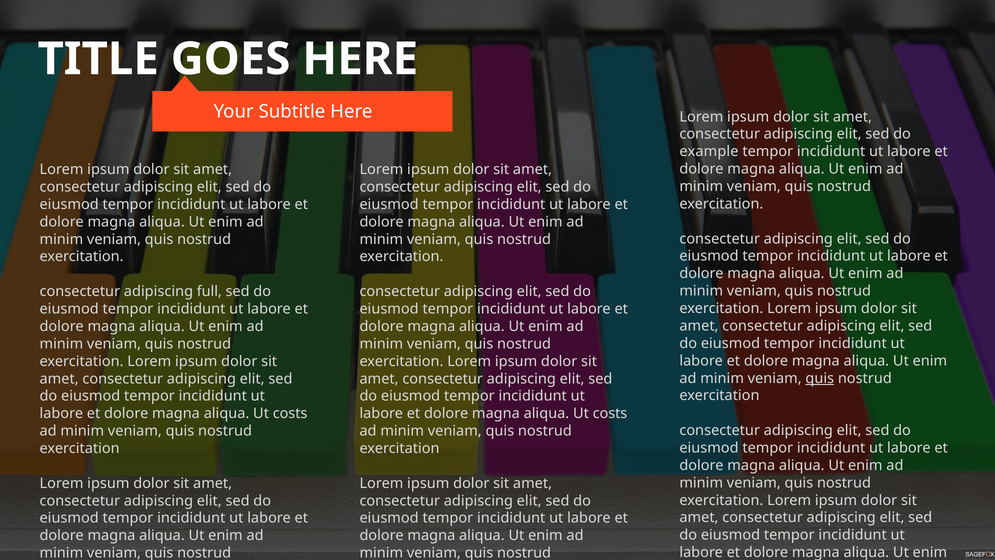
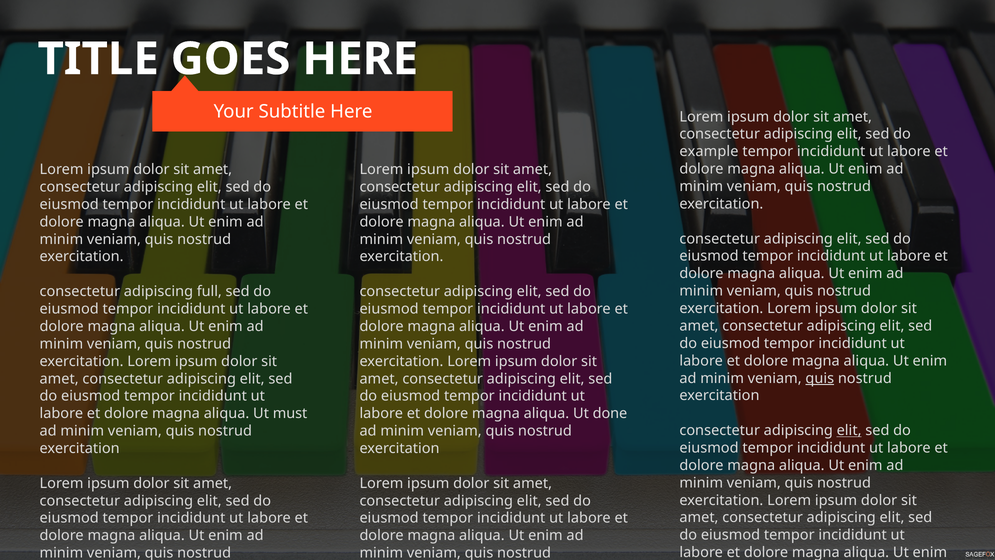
costs at (290, 413): costs -> must
costs at (610, 413): costs -> done
elit at (849, 430) underline: none -> present
